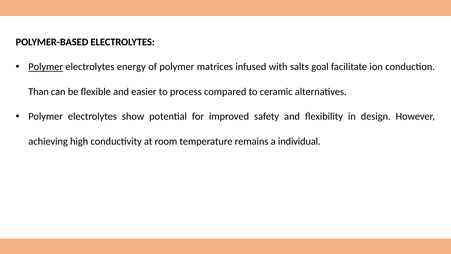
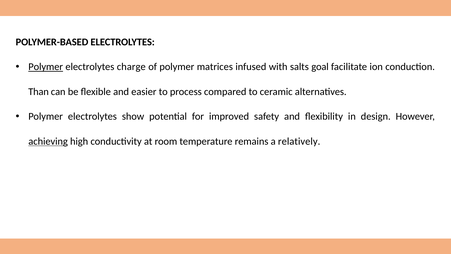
energy: energy -> charge
achieving underline: none -> present
individual: individual -> relatively
